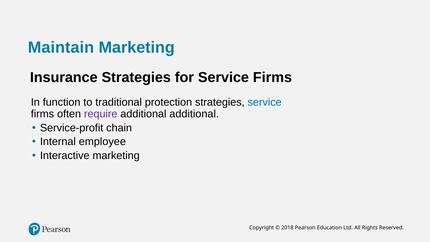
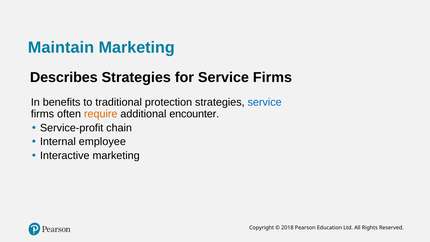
Insurance: Insurance -> Describes
function: function -> benefits
require colour: purple -> orange
additional additional: additional -> encounter
